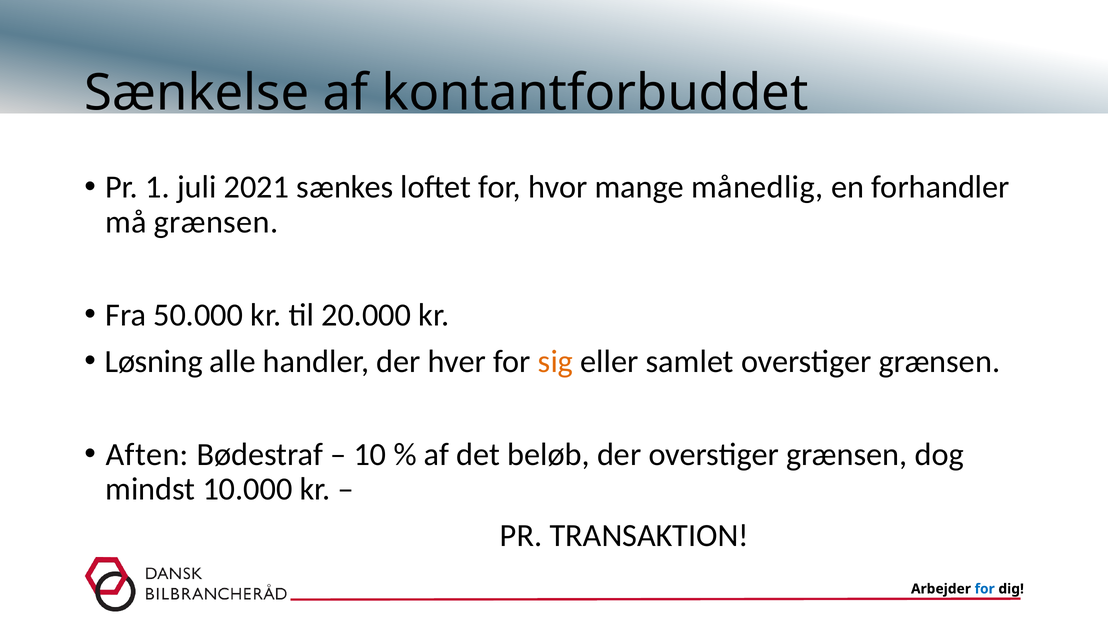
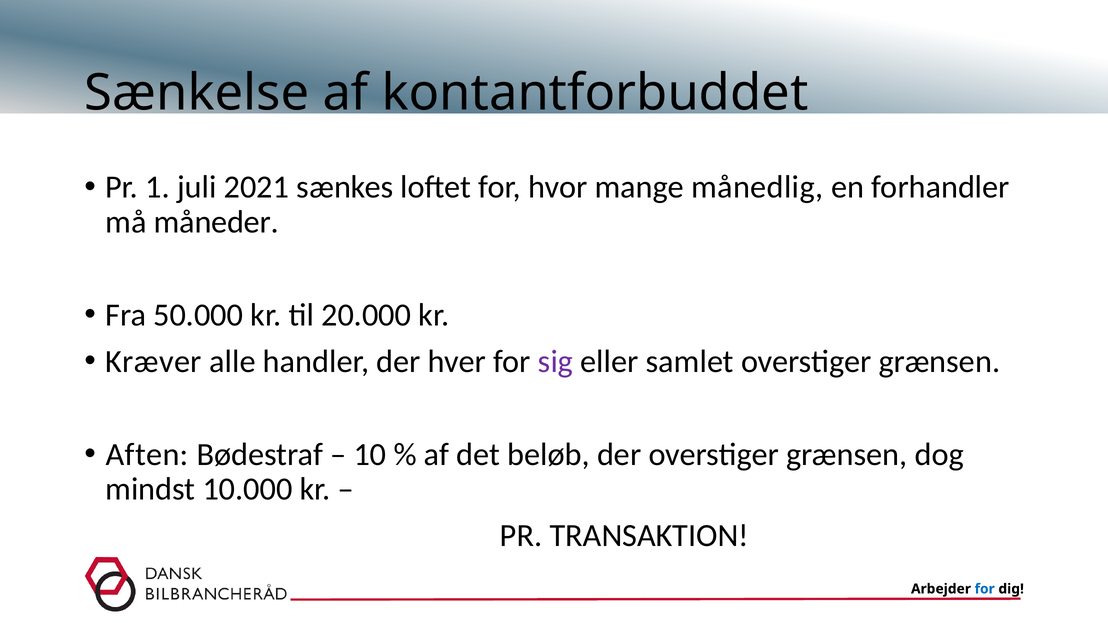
må grænsen: grænsen -> måneder
Løsning: Løsning -> Kræver
sig colour: orange -> purple
